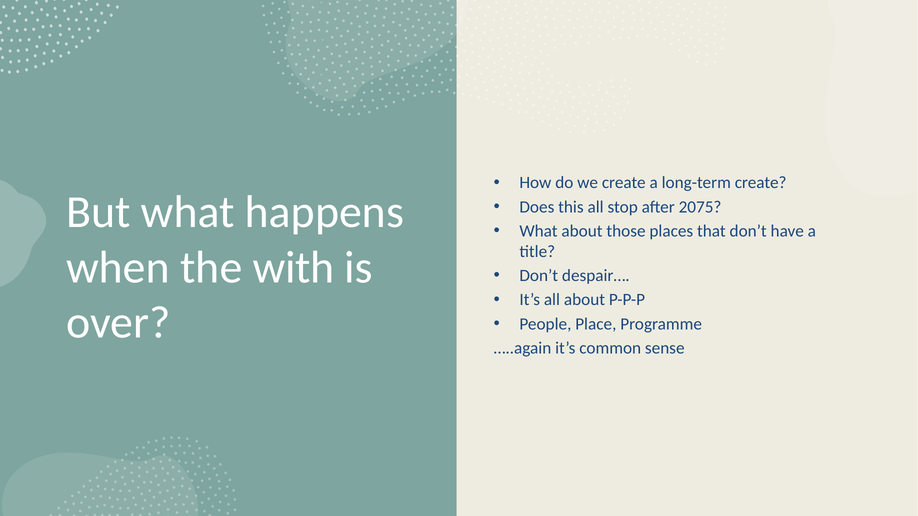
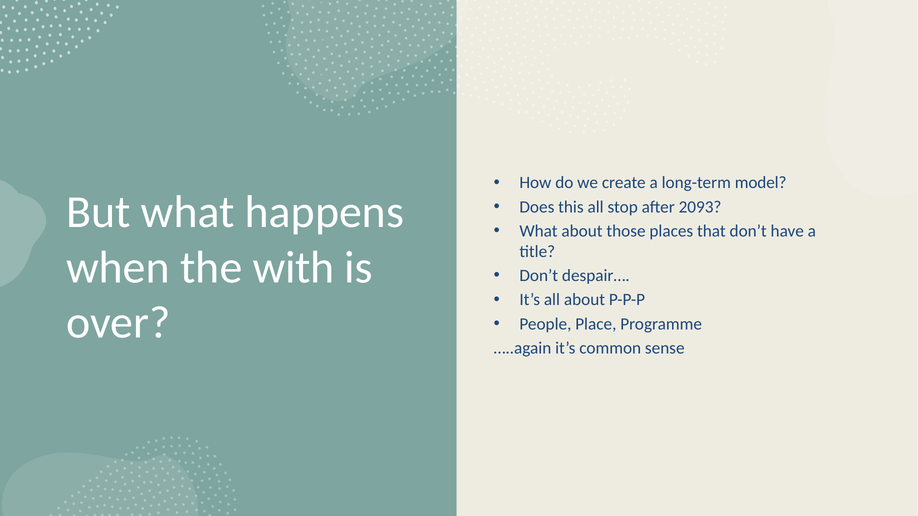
long-term create: create -> model
2075: 2075 -> 2093
